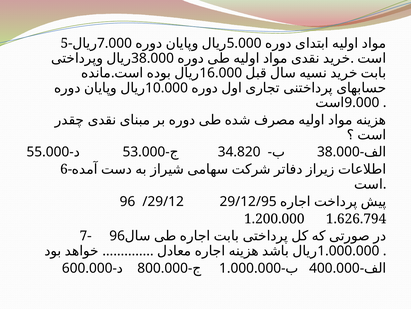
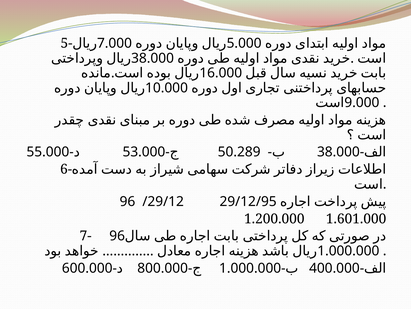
34.820: 34.820 -> 50.289
1.626.794: 1.626.794 -> 1.601.000
